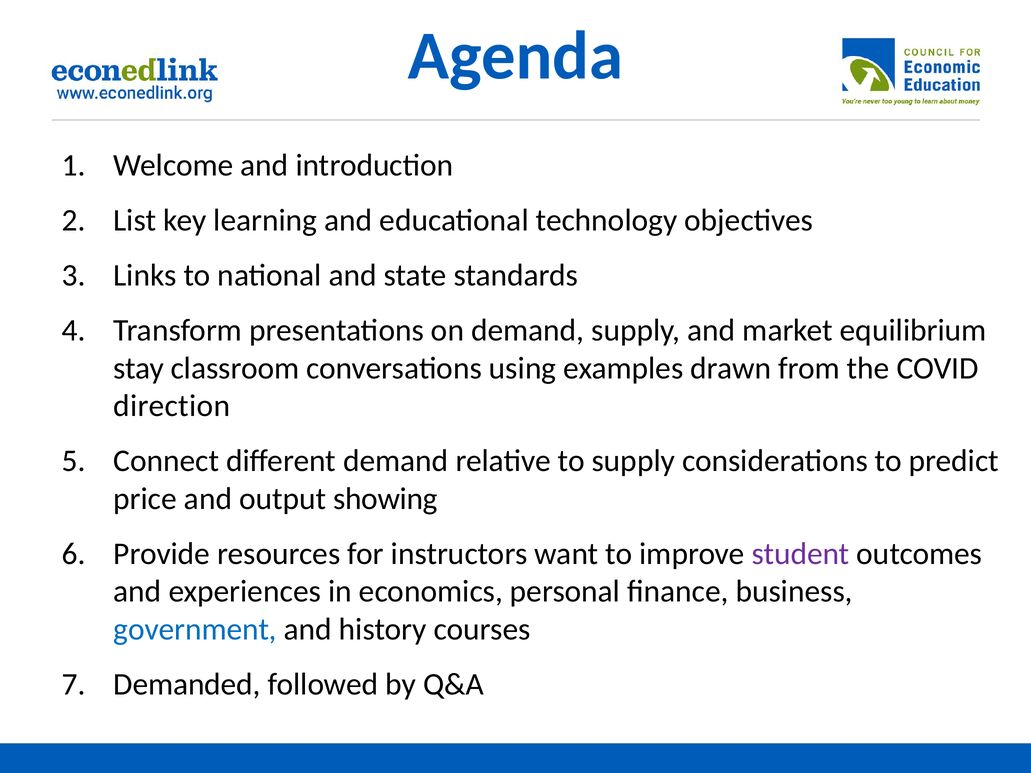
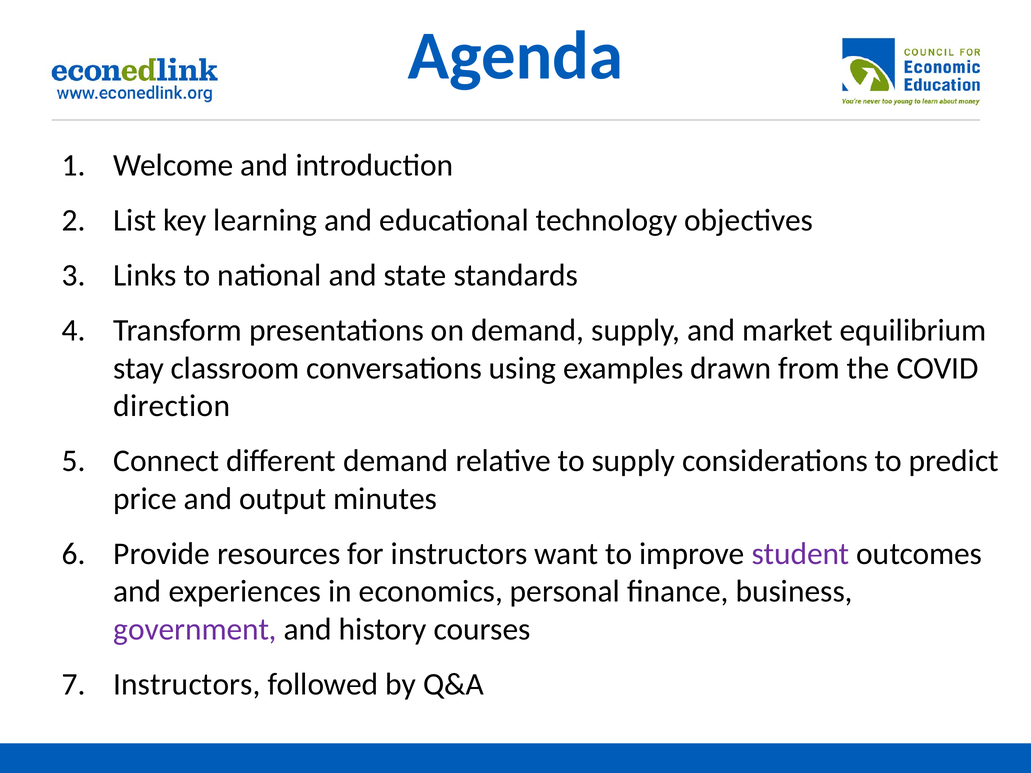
showing: showing -> minutes
government colour: blue -> purple
Demanded at (187, 684): Demanded -> Instructors
